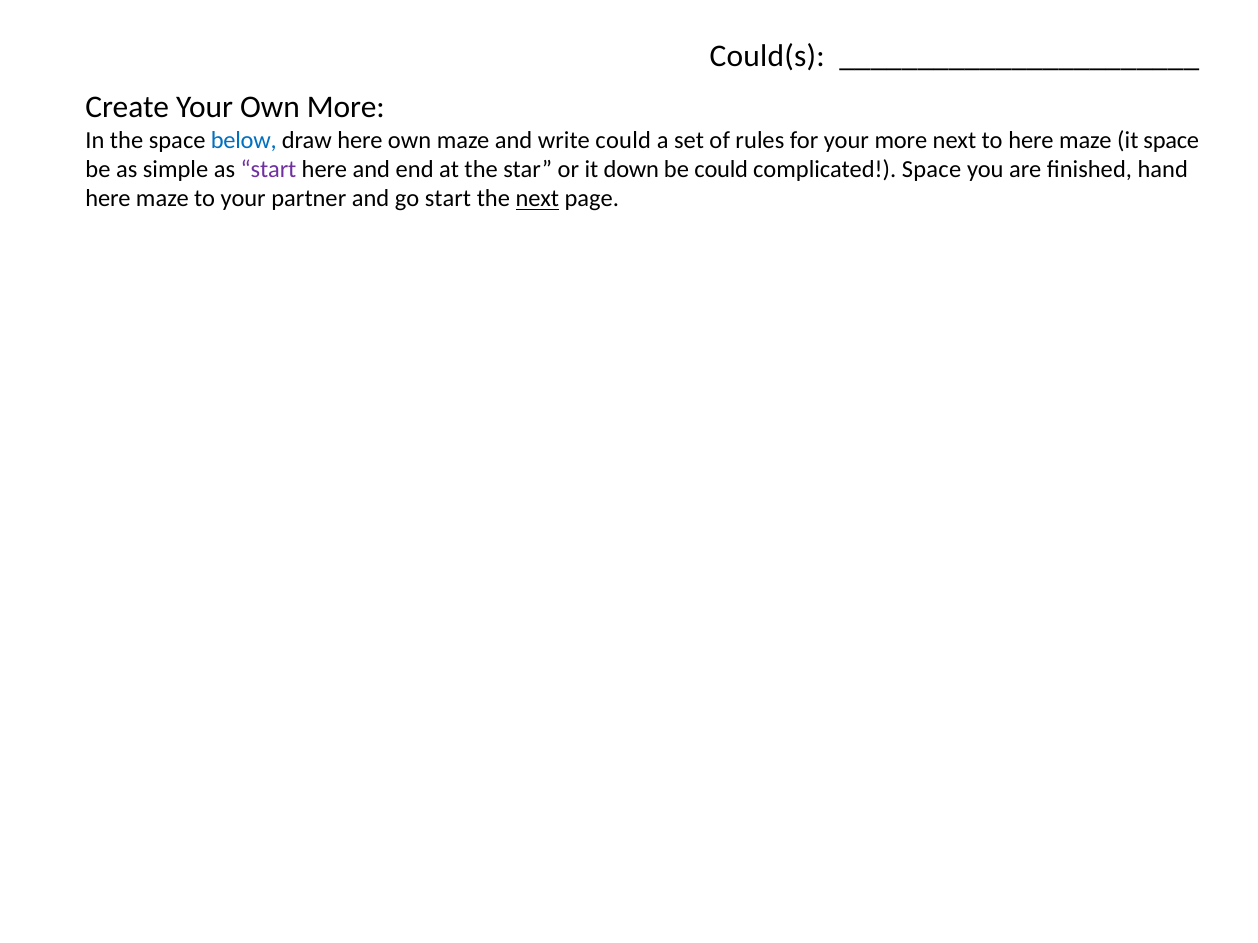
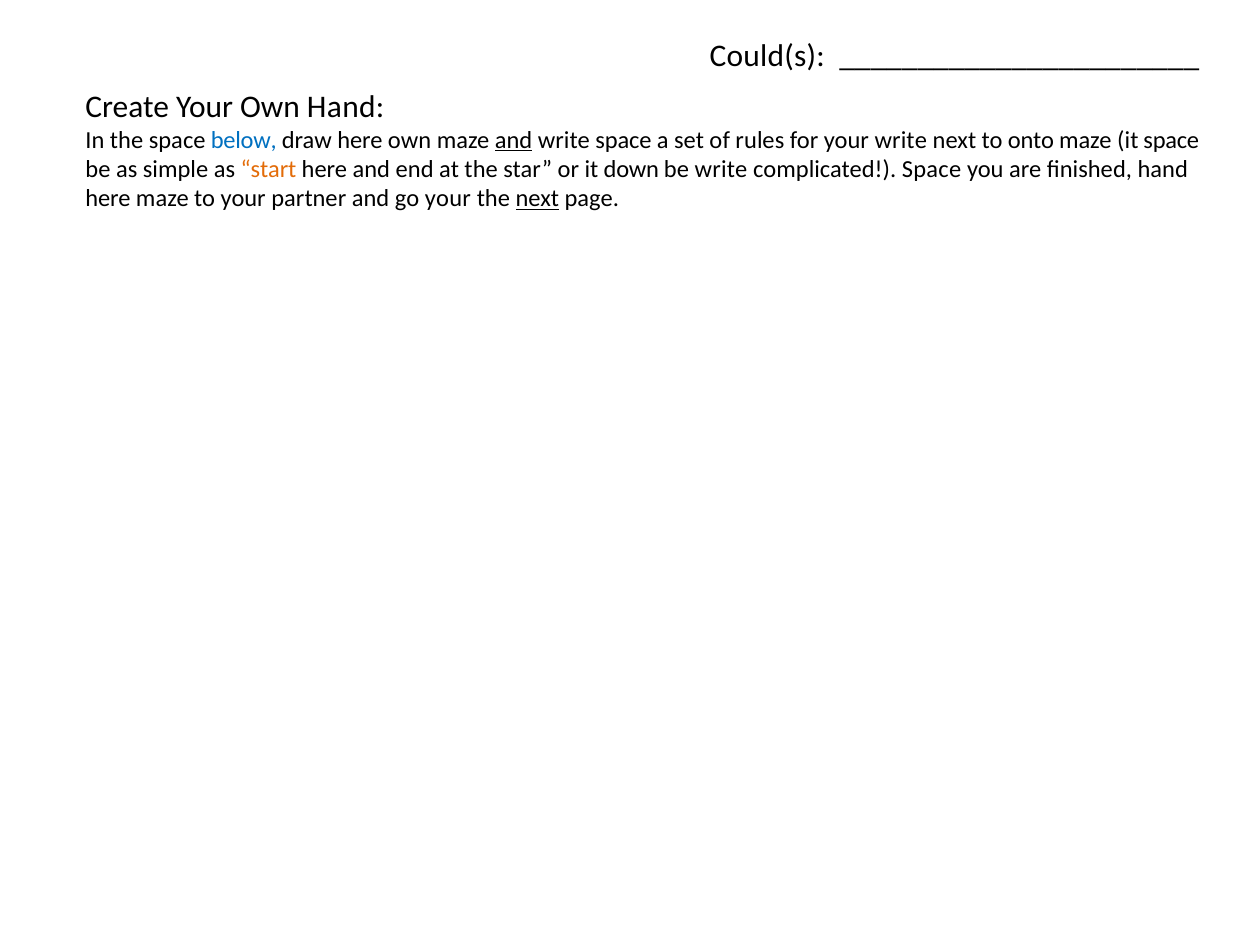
Own More: More -> Hand
and at (514, 140) underline: none -> present
write could: could -> space
your more: more -> write
to here: here -> onto
start at (268, 170) colour: purple -> orange
be could: could -> write
go start: start -> your
